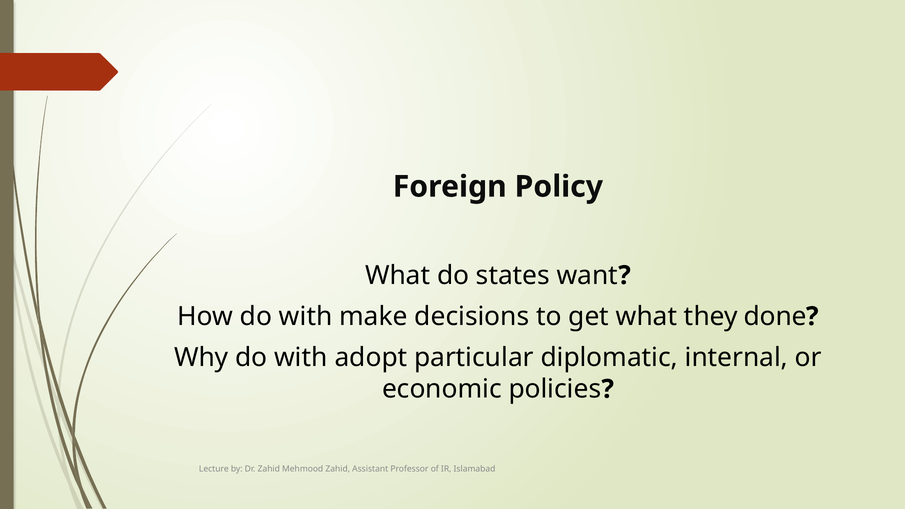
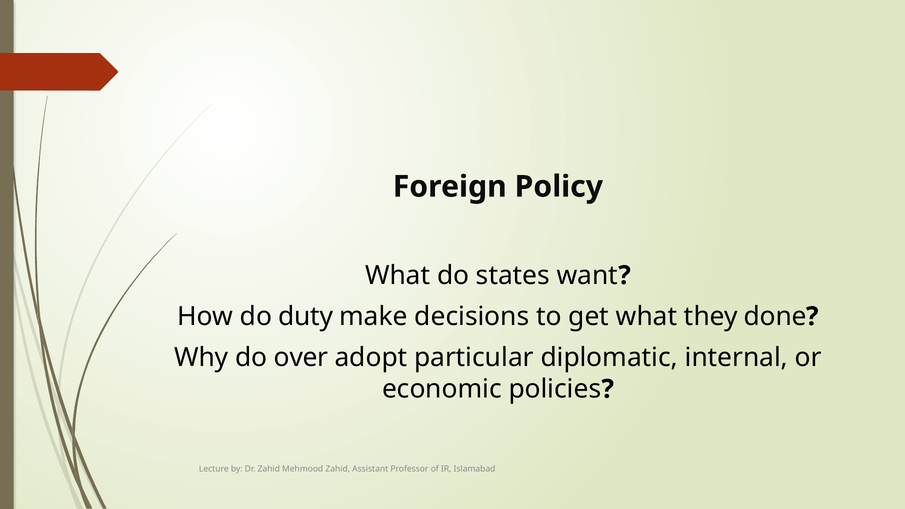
How do with: with -> duty
Why do with: with -> over
